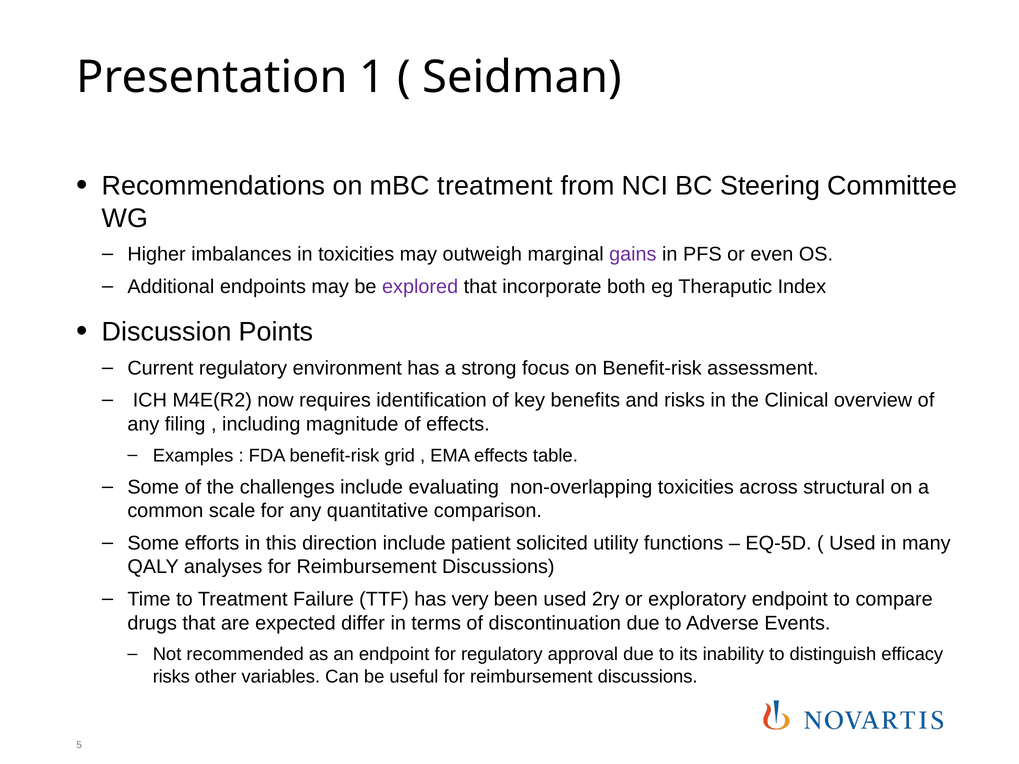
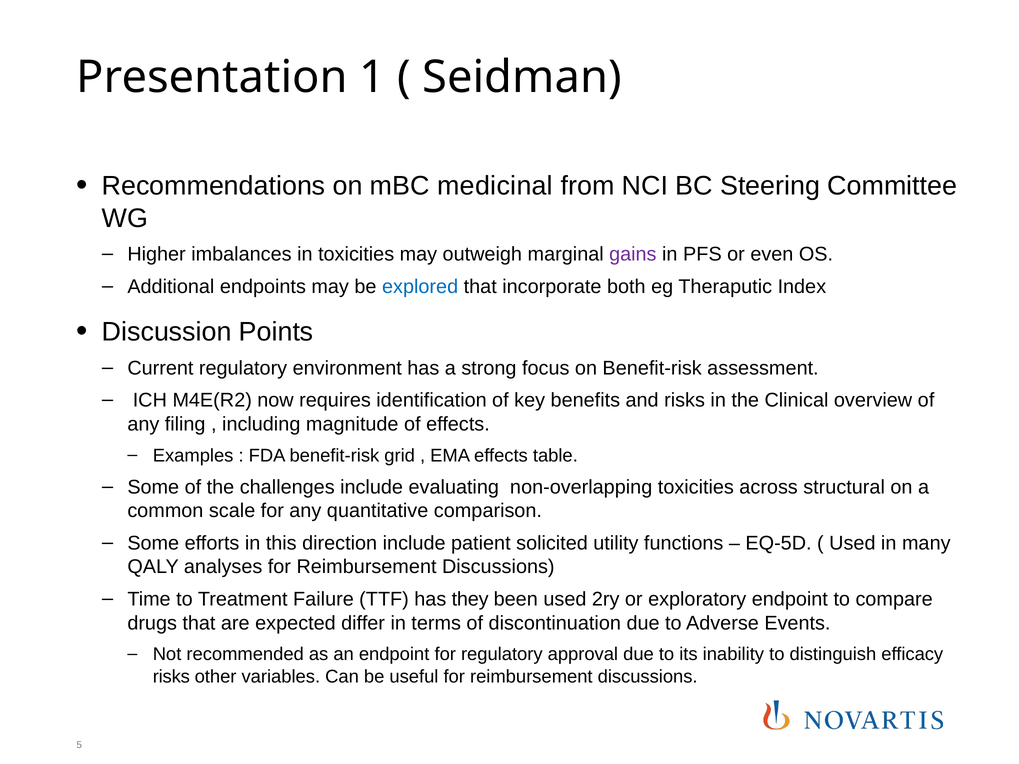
mBC treatment: treatment -> medicinal
explored colour: purple -> blue
very: very -> they
